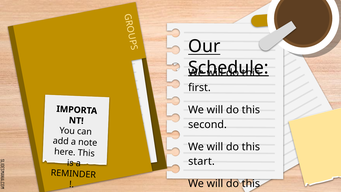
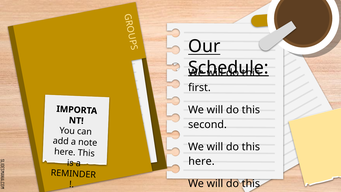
start at (201, 161): start -> here
